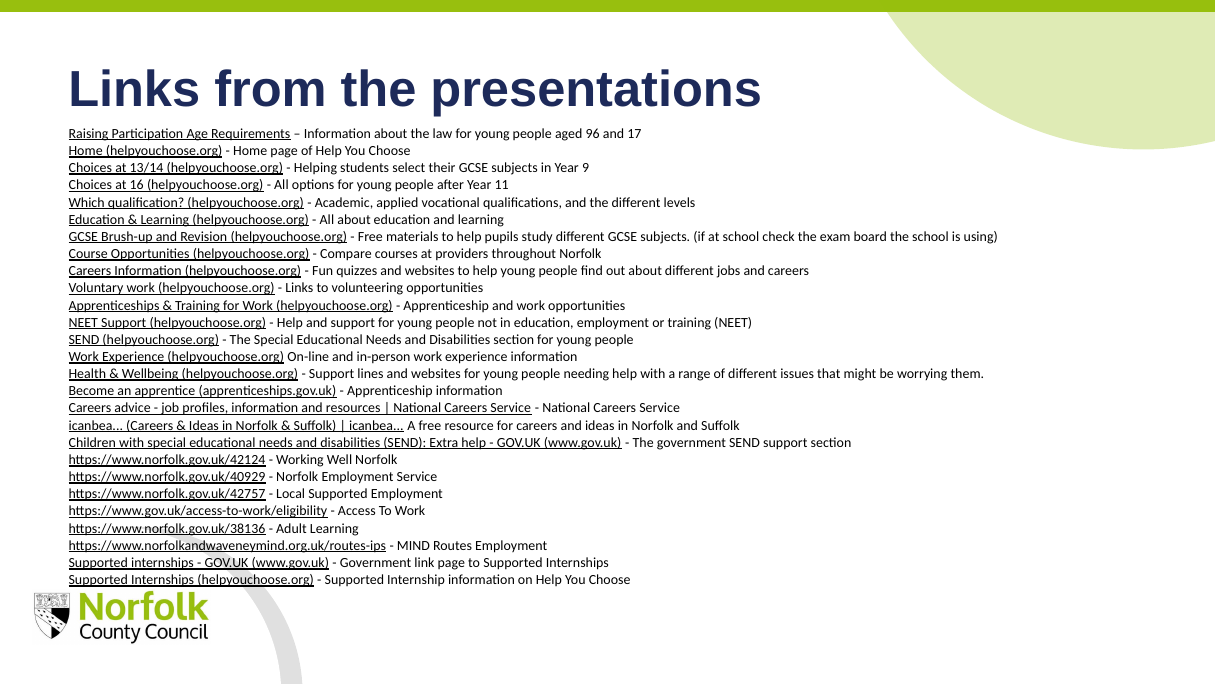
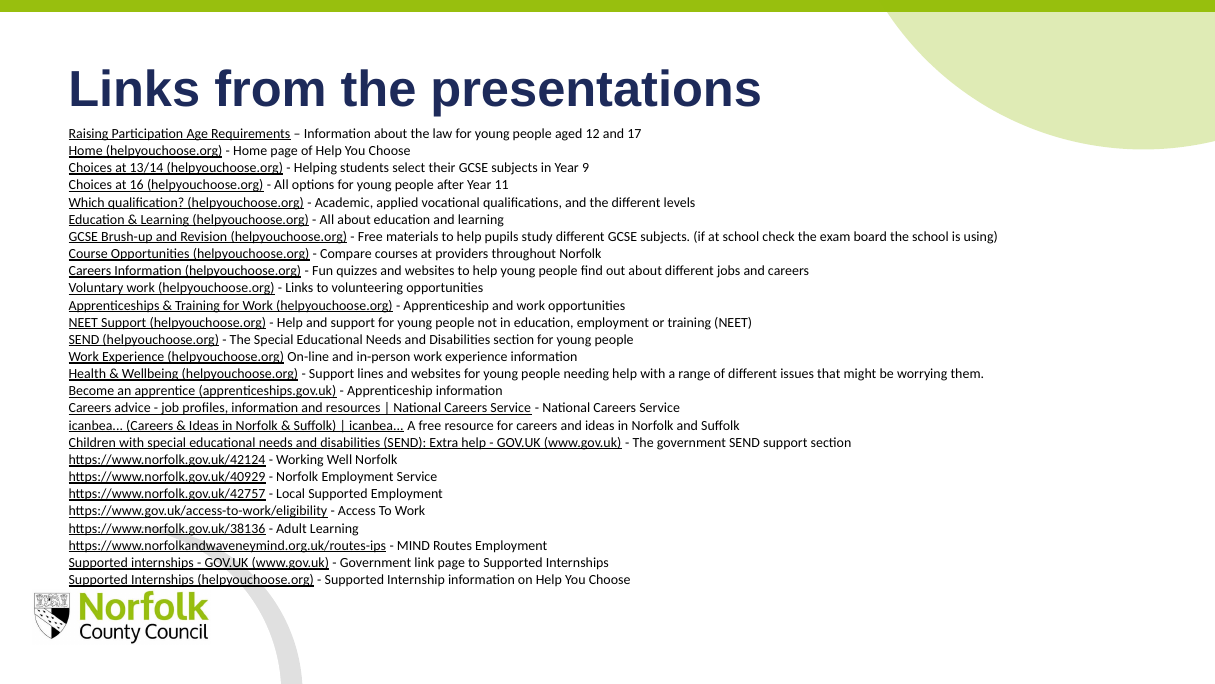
96: 96 -> 12
